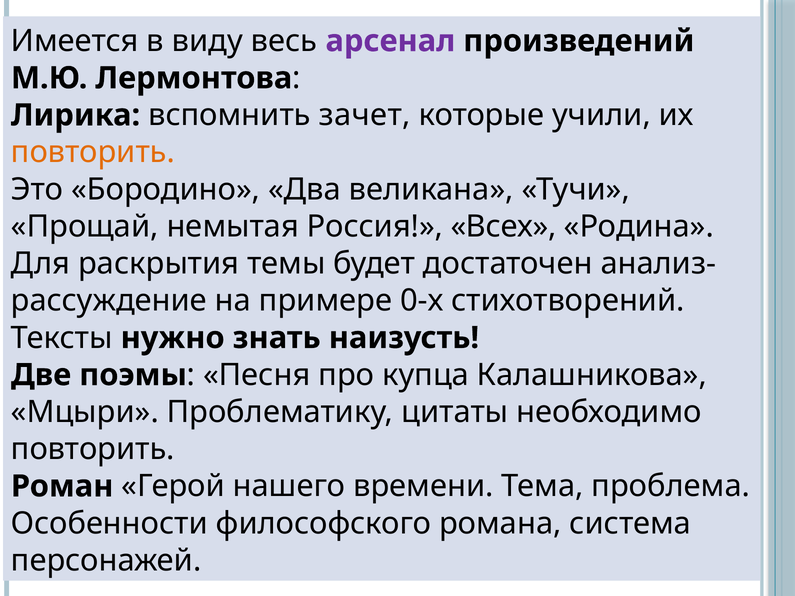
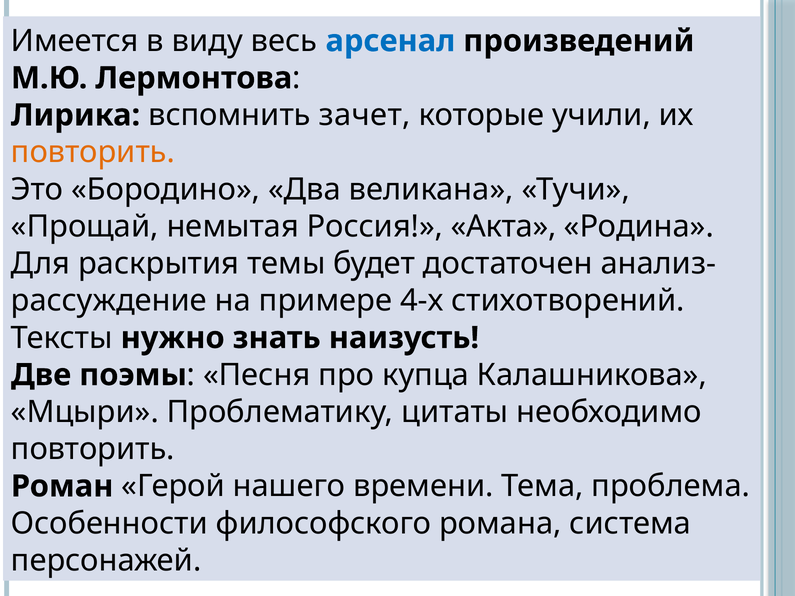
арсенал colour: purple -> blue
Всех: Всех -> Акта
0-х: 0-х -> 4-х
